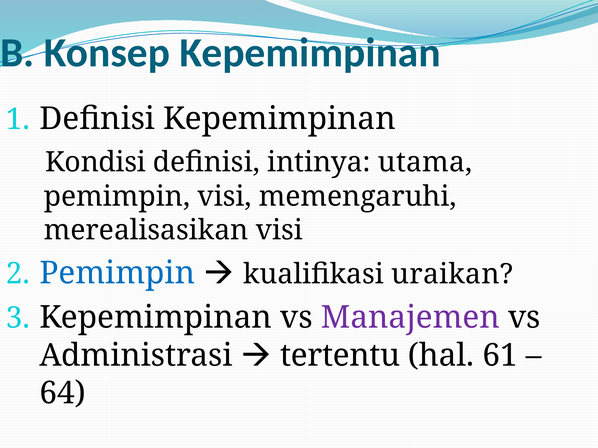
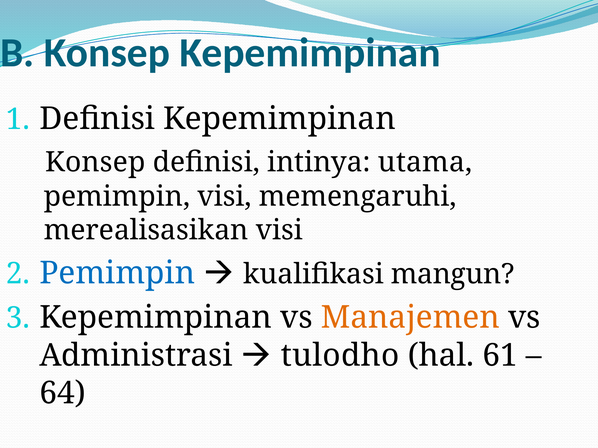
Kondisi at (96, 162): Kondisi -> Konsep
uraikan: uraikan -> mangun
Manajemen colour: purple -> orange
tertentu: tertentu -> tulodho
